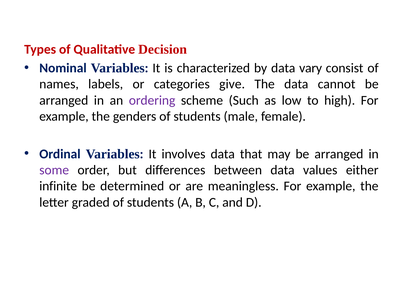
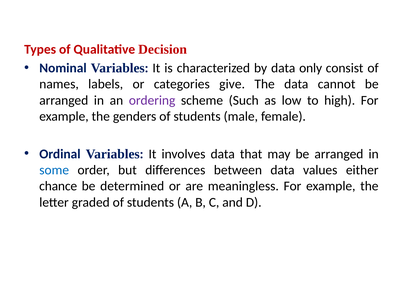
vary: vary -> only
some colour: purple -> blue
infinite: infinite -> chance
